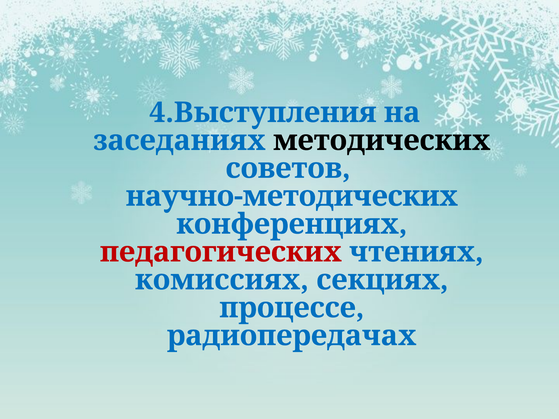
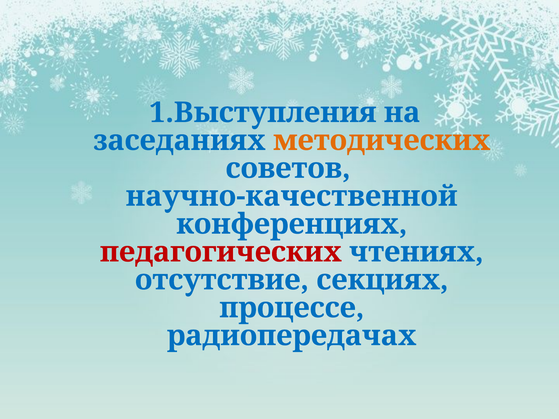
4.Выступления: 4.Выступления -> 1.Выступления
методических colour: black -> orange
научно-методических: научно-методических -> научно-качественной
комиссиях: комиссиях -> отсутствие
